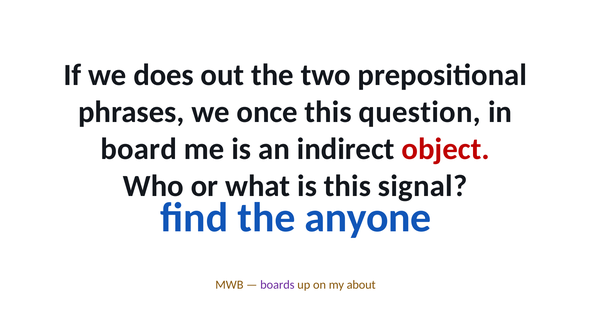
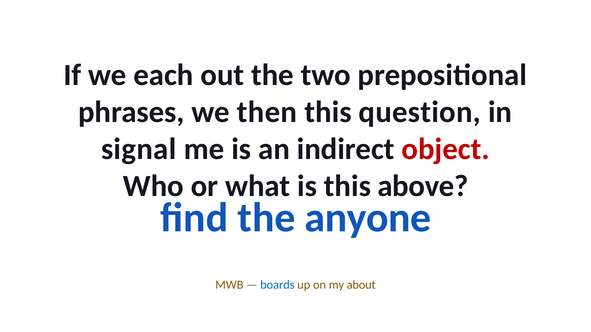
does: does -> each
once: once -> then
board: board -> signal
signal: signal -> above
boards colour: purple -> blue
